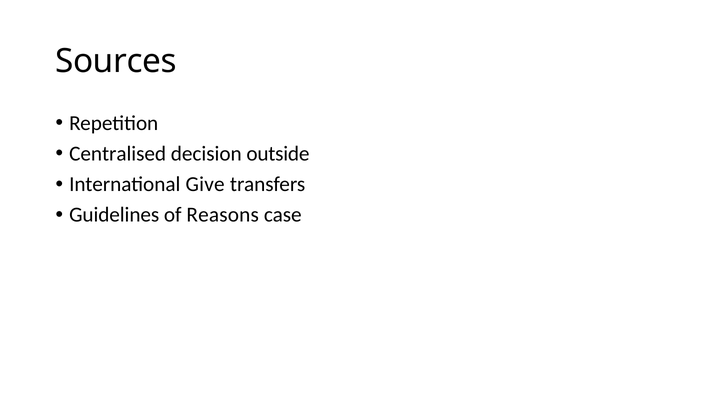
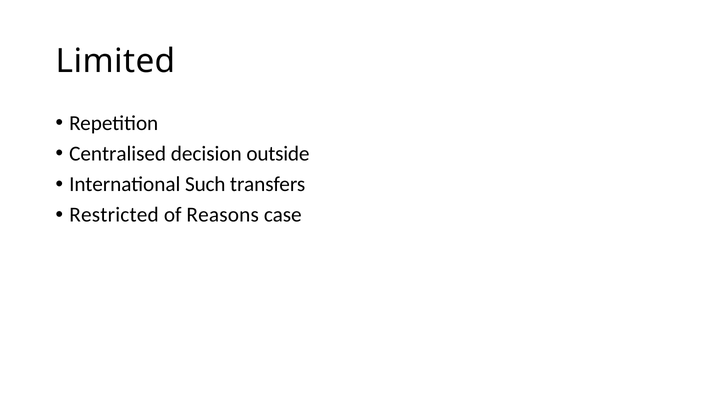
Sources: Sources -> Limited
Give: Give -> Such
Guidelines: Guidelines -> Restricted
